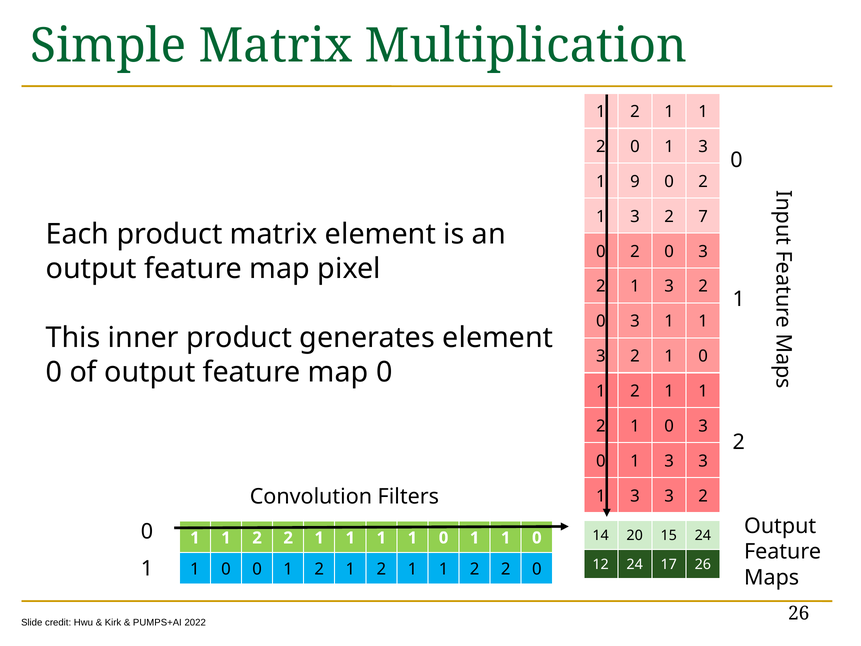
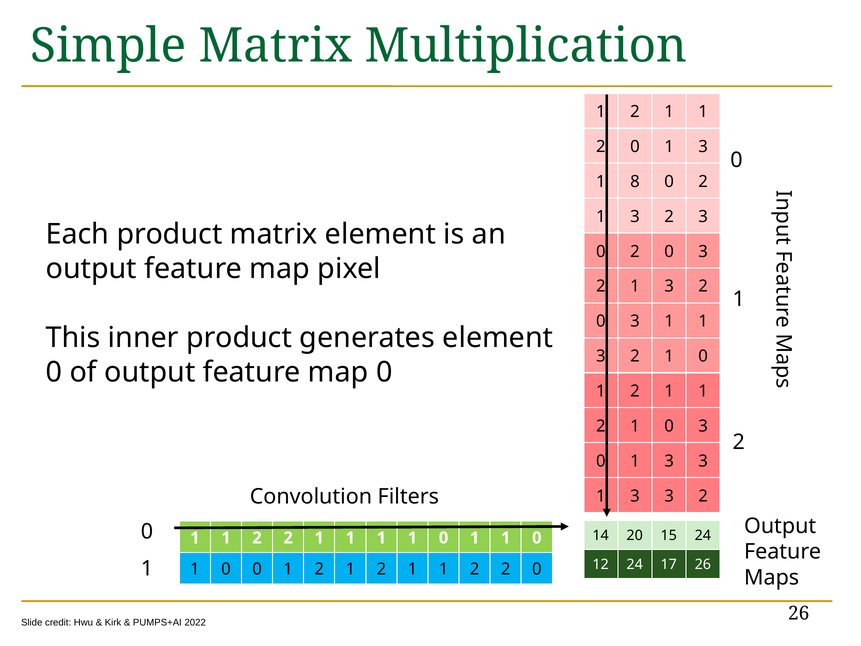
9: 9 -> 8
2 7: 7 -> 3
